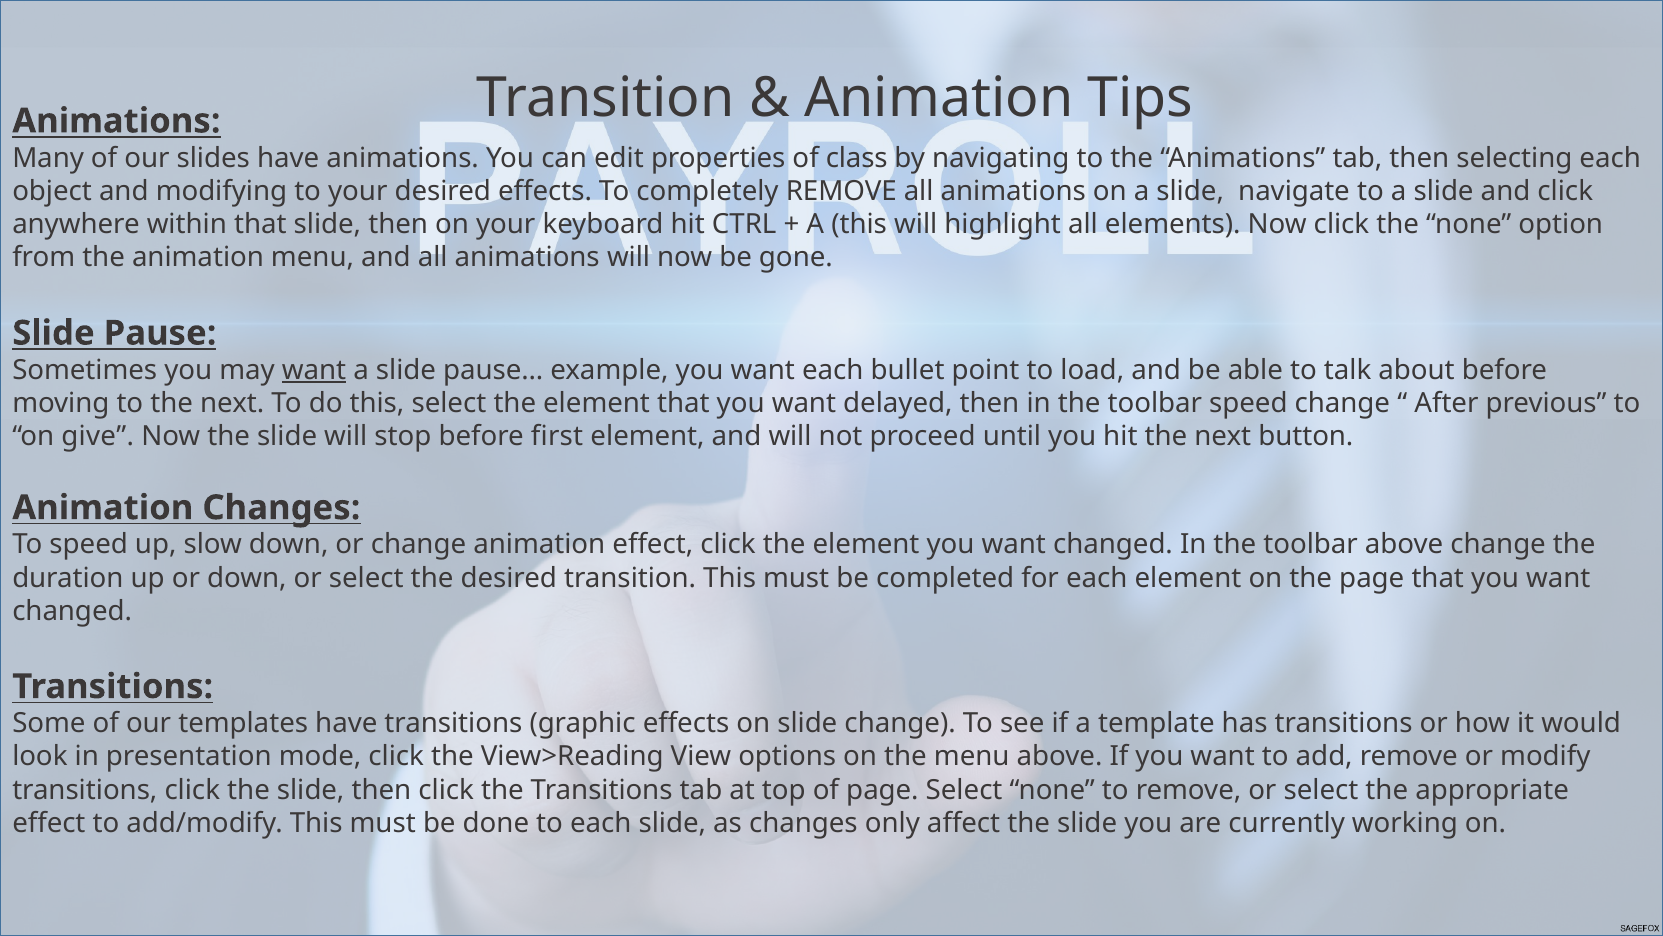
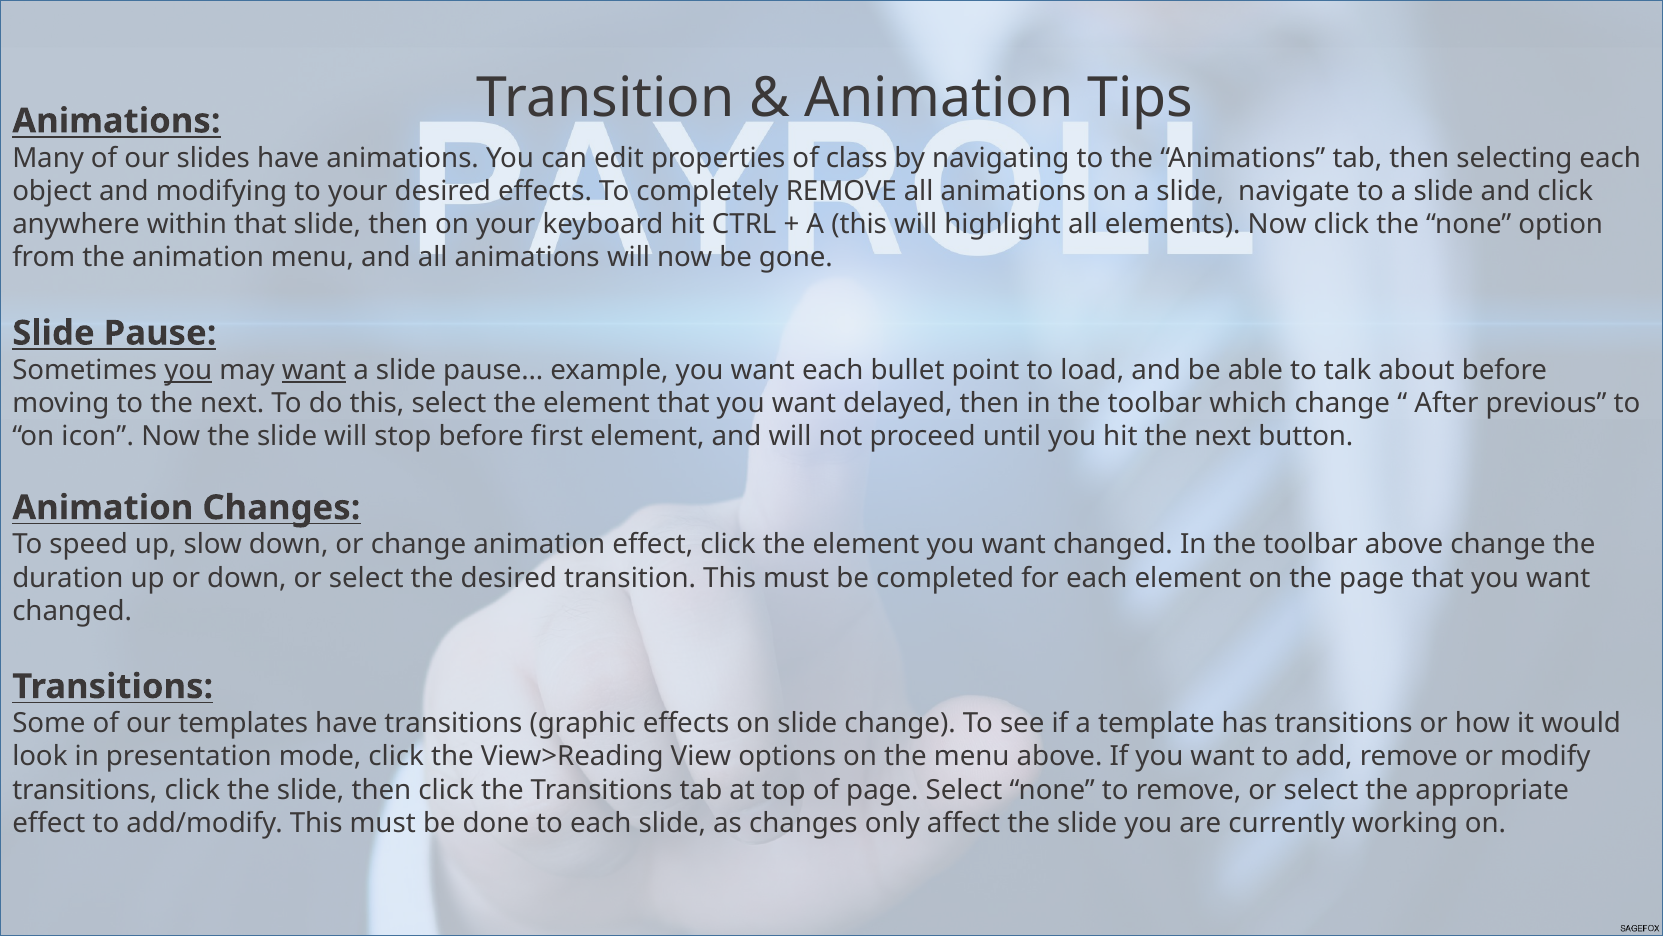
you at (188, 370) underline: none -> present
toolbar speed: speed -> which
give: give -> icon
